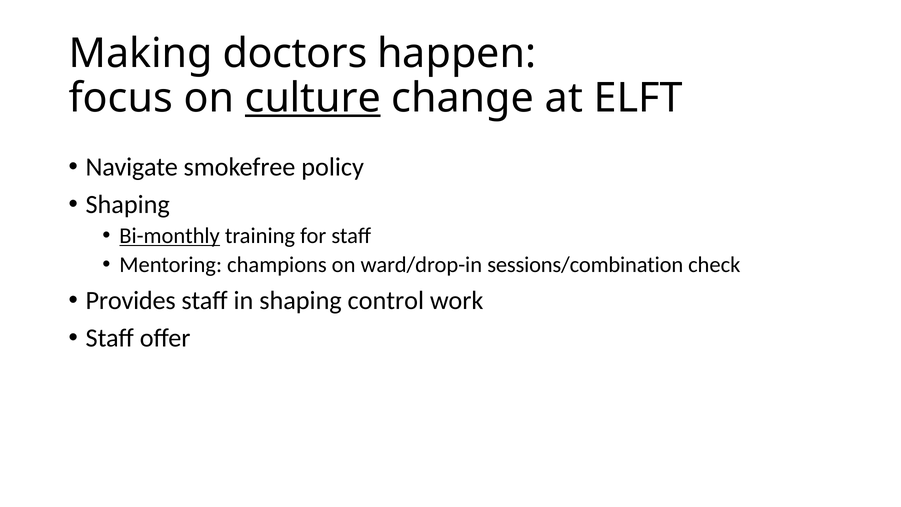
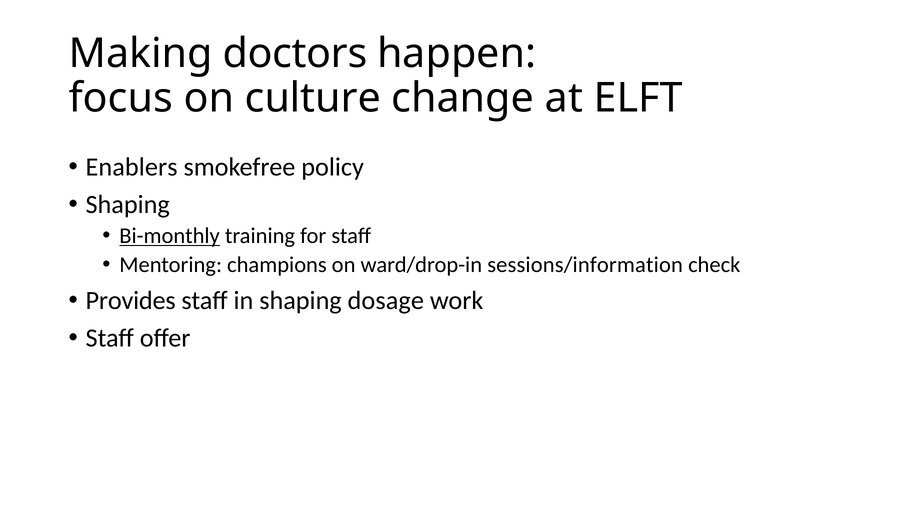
culture underline: present -> none
Navigate: Navigate -> Enablers
sessions/combination: sessions/combination -> sessions/information
control: control -> dosage
